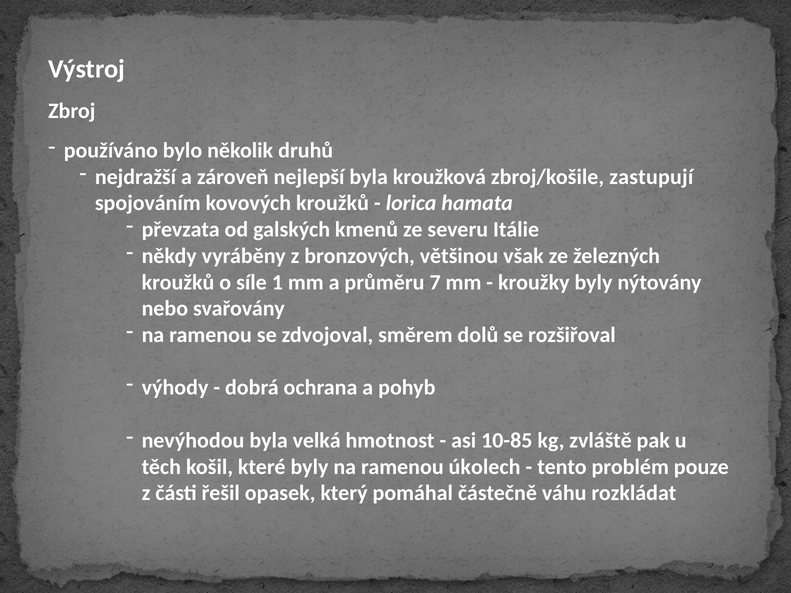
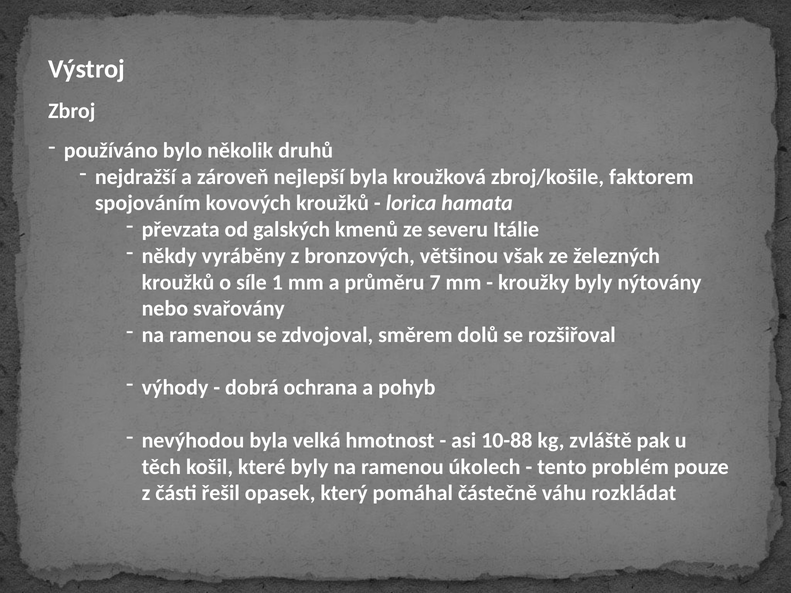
zastupují: zastupují -> faktorem
10-85: 10-85 -> 10-88
